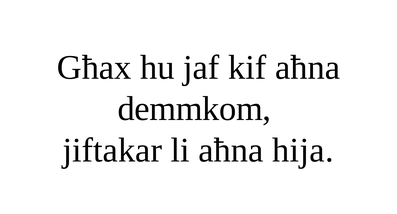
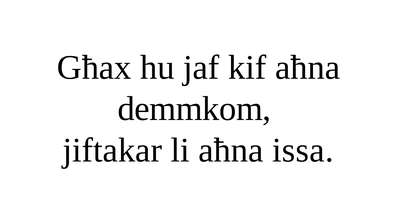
hija: hija -> issa
